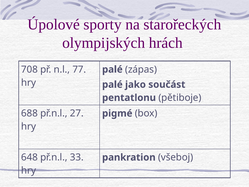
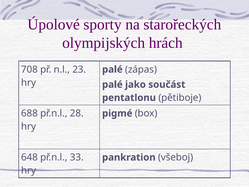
77: 77 -> 23
27: 27 -> 28
